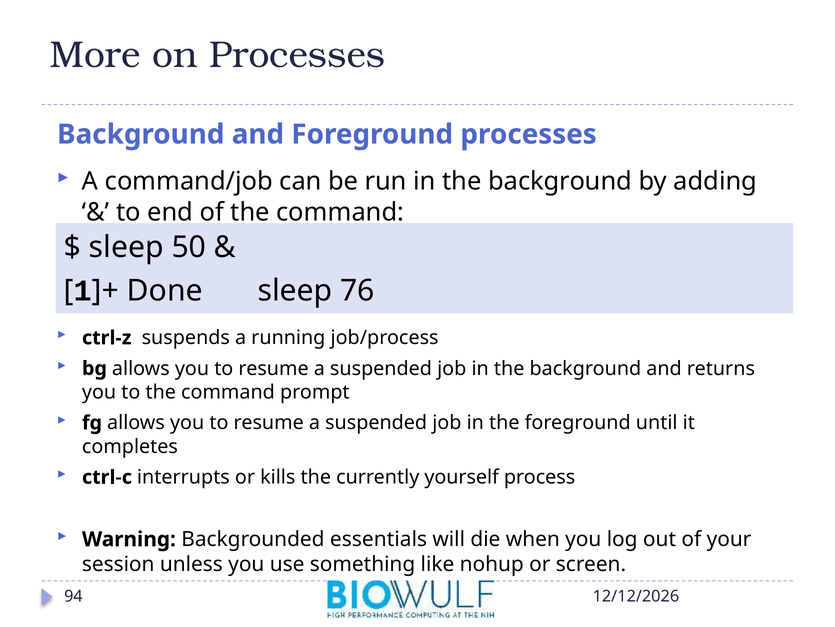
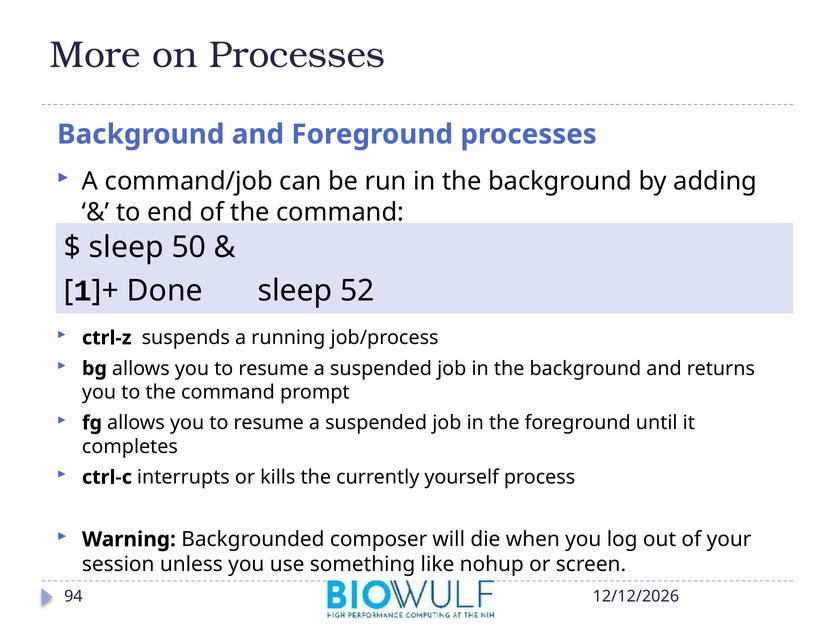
76: 76 -> 52
essentials: essentials -> composer
